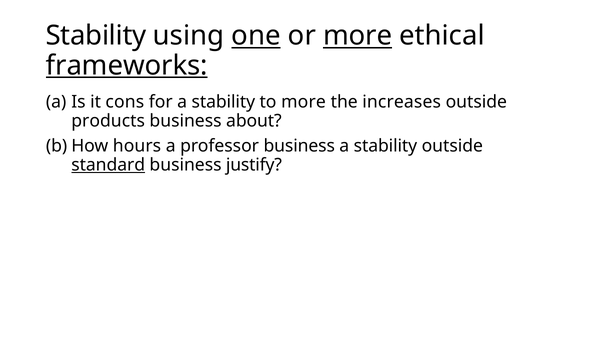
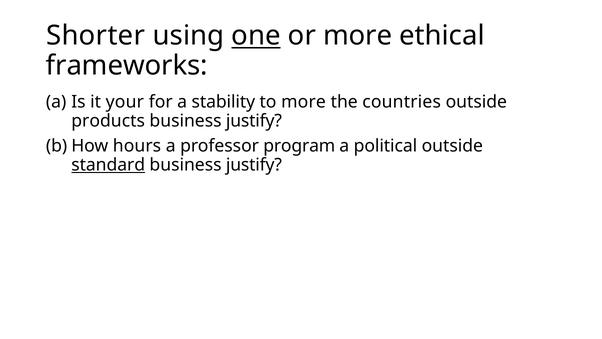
Stability at (96, 36): Stability -> Shorter
more at (358, 36) underline: present -> none
frameworks underline: present -> none
cons: cons -> your
increases: increases -> countries
about at (254, 121): about -> justify
professor business: business -> program
stability at (385, 146): stability -> political
